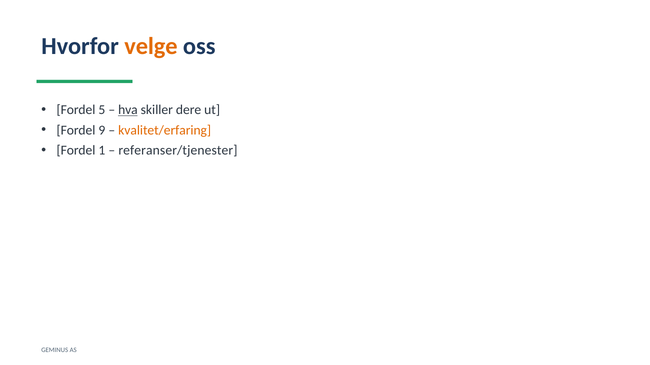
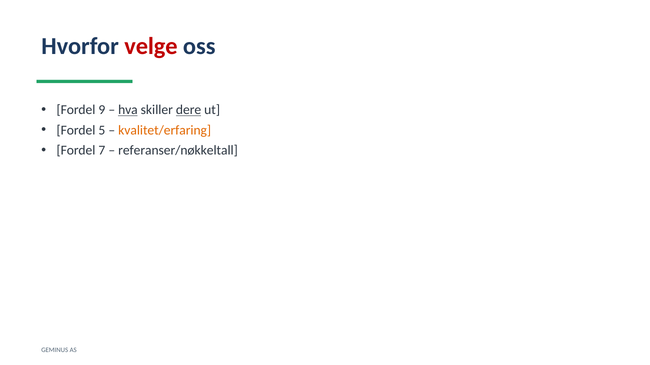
velge colour: orange -> red
5: 5 -> 9
dere underline: none -> present
9: 9 -> 5
1: 1 -> 7
referanser/tjenester: referanser/tjenester -> referanser/nøkkeltall
